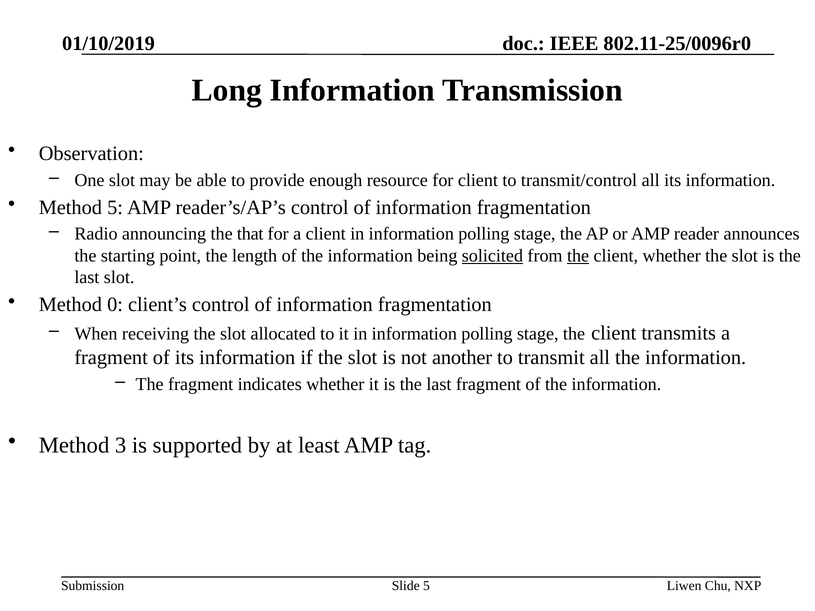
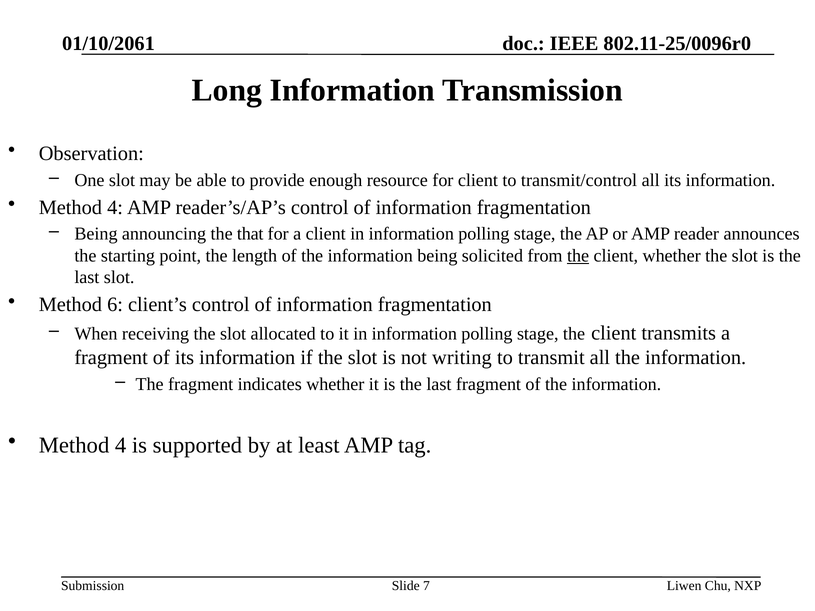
01/10/2019: 01/10/2019 -> 01/10/2061
5 at (115, 207): 5 -> 4
Radio at (96, 234): Radio -> Being
solicited underline: present -> none
0: 0 -> 6
another: another -> writing
3 at (121, 445): 3 -> 4
Slide 5: 5 -> 7
